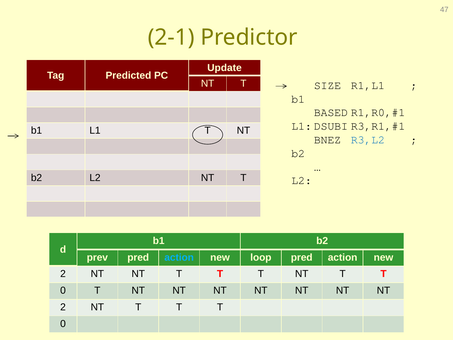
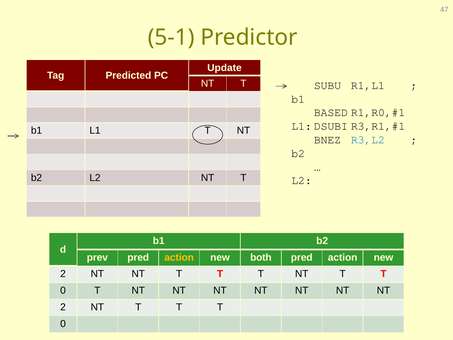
2-1: 2-1 -> 5-1
SIZE: SIZE -> SUBU
action at (179, 257) colour: light blue -> yellow
loop: loop -> both
